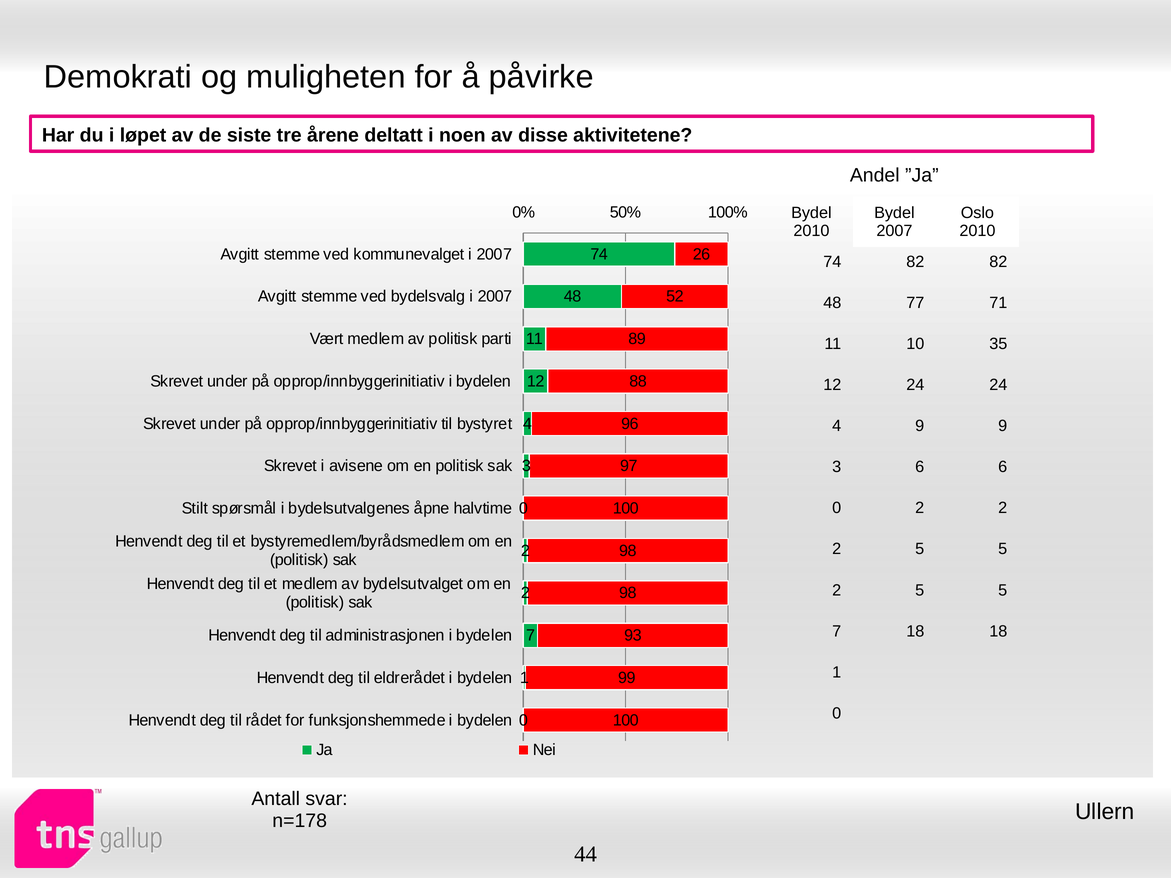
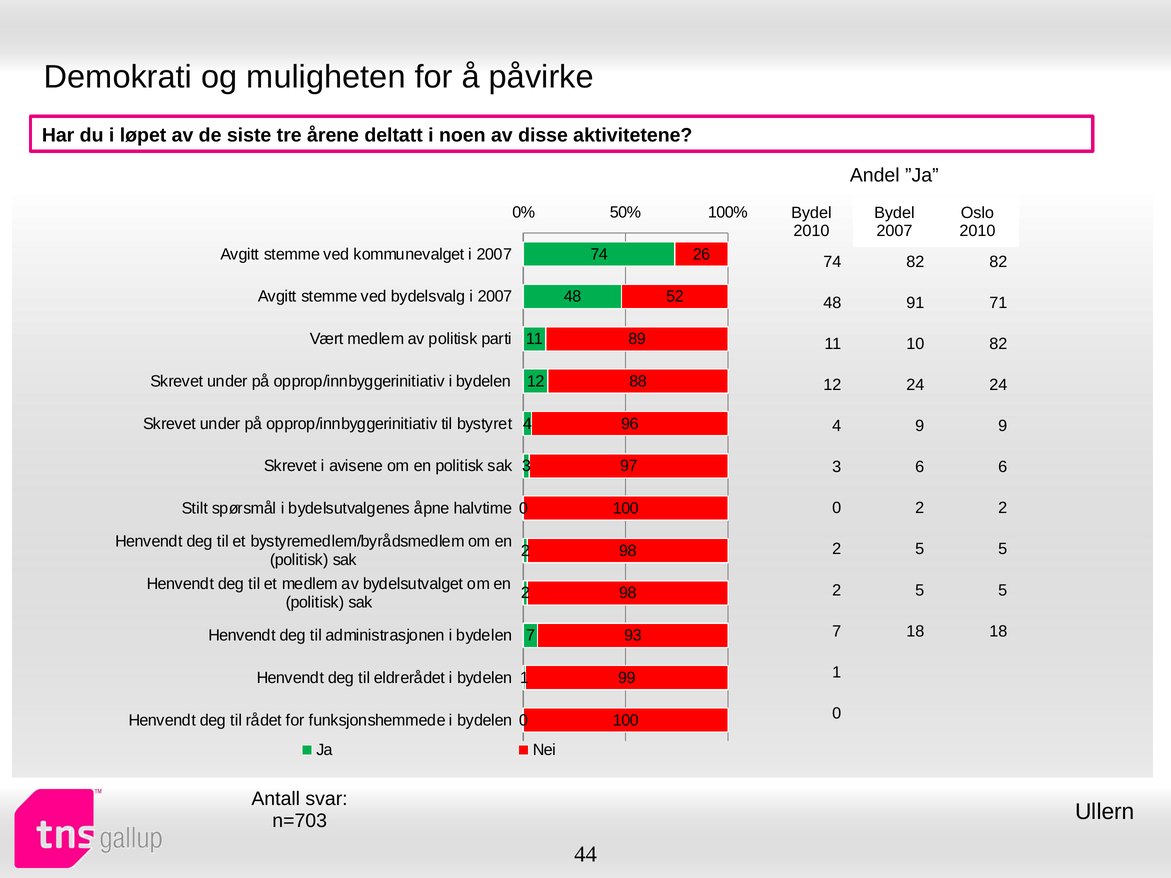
77: 77 -> 91
10 35: 35 -> 82
n=178: n=178 -> n=703
